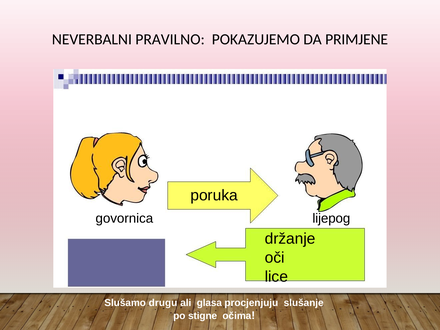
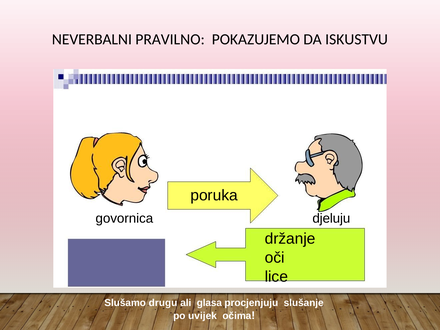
PRIMJENE: PRIMJENE -> ISKUSTVU
lijepog: lijepog -> djeluju
stigne: stigne -> uvijek
